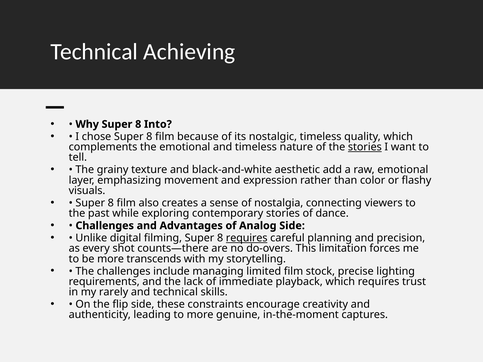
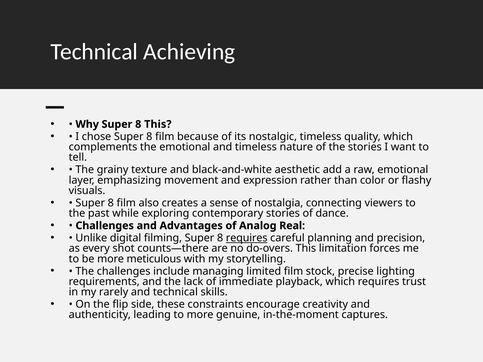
8 Into: Into -> This
stories at (365, 147) underline: present -> none
Analog Side: Side -> Real
transcends: transcends -> meticulous
